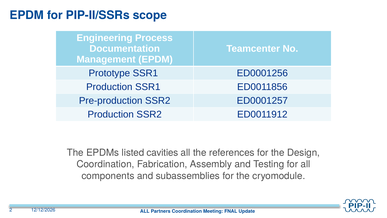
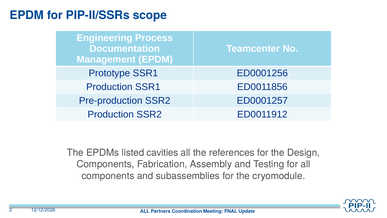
Coordination at (105, 164): Coordination -> Components
